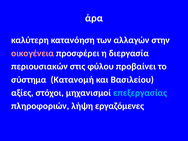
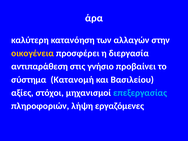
οικογένεια colour: pink -> yellow
περιουσιακών: περιουσιακών -> αντιπαράθεση
φύλου: φύλου -> γνήσιο
